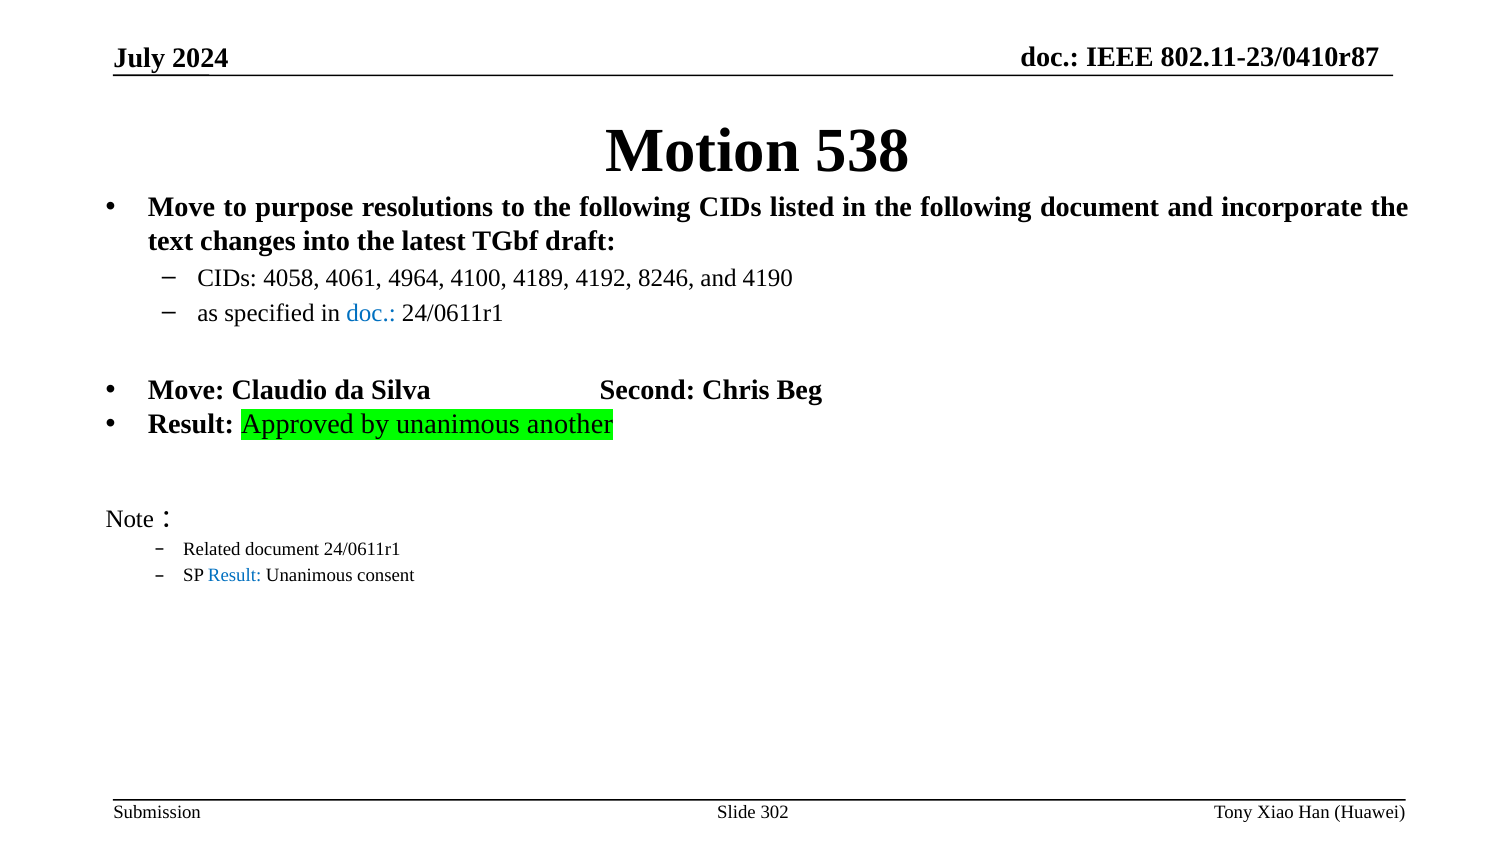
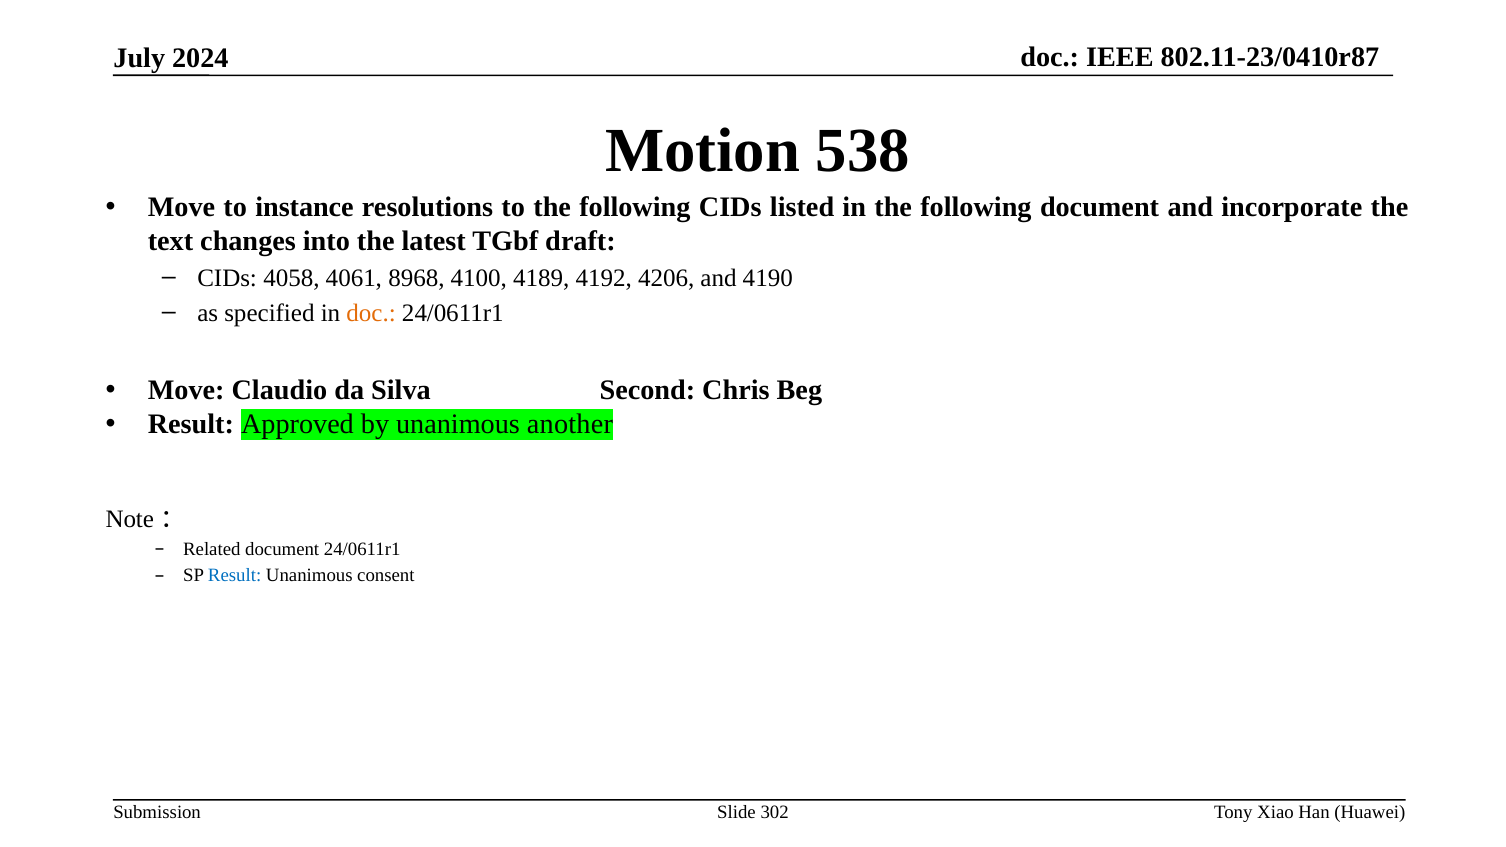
purpose: purpose -> instance
4964: 4964 -> 8968
8246: 8246 -> 4206
doc at (371, 313) colour: blue -> orange
